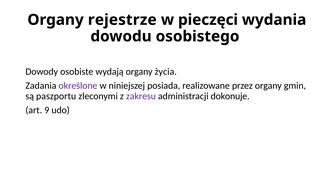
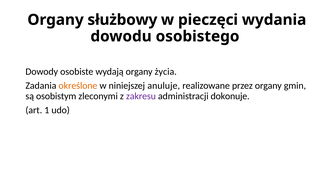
rejestrze: rejestrze -> służbowy
określone colour: purple -> orange
posiada: posiada -> anuluje
paszportu: paszportu -> osobistym
9: 9 -> 1
